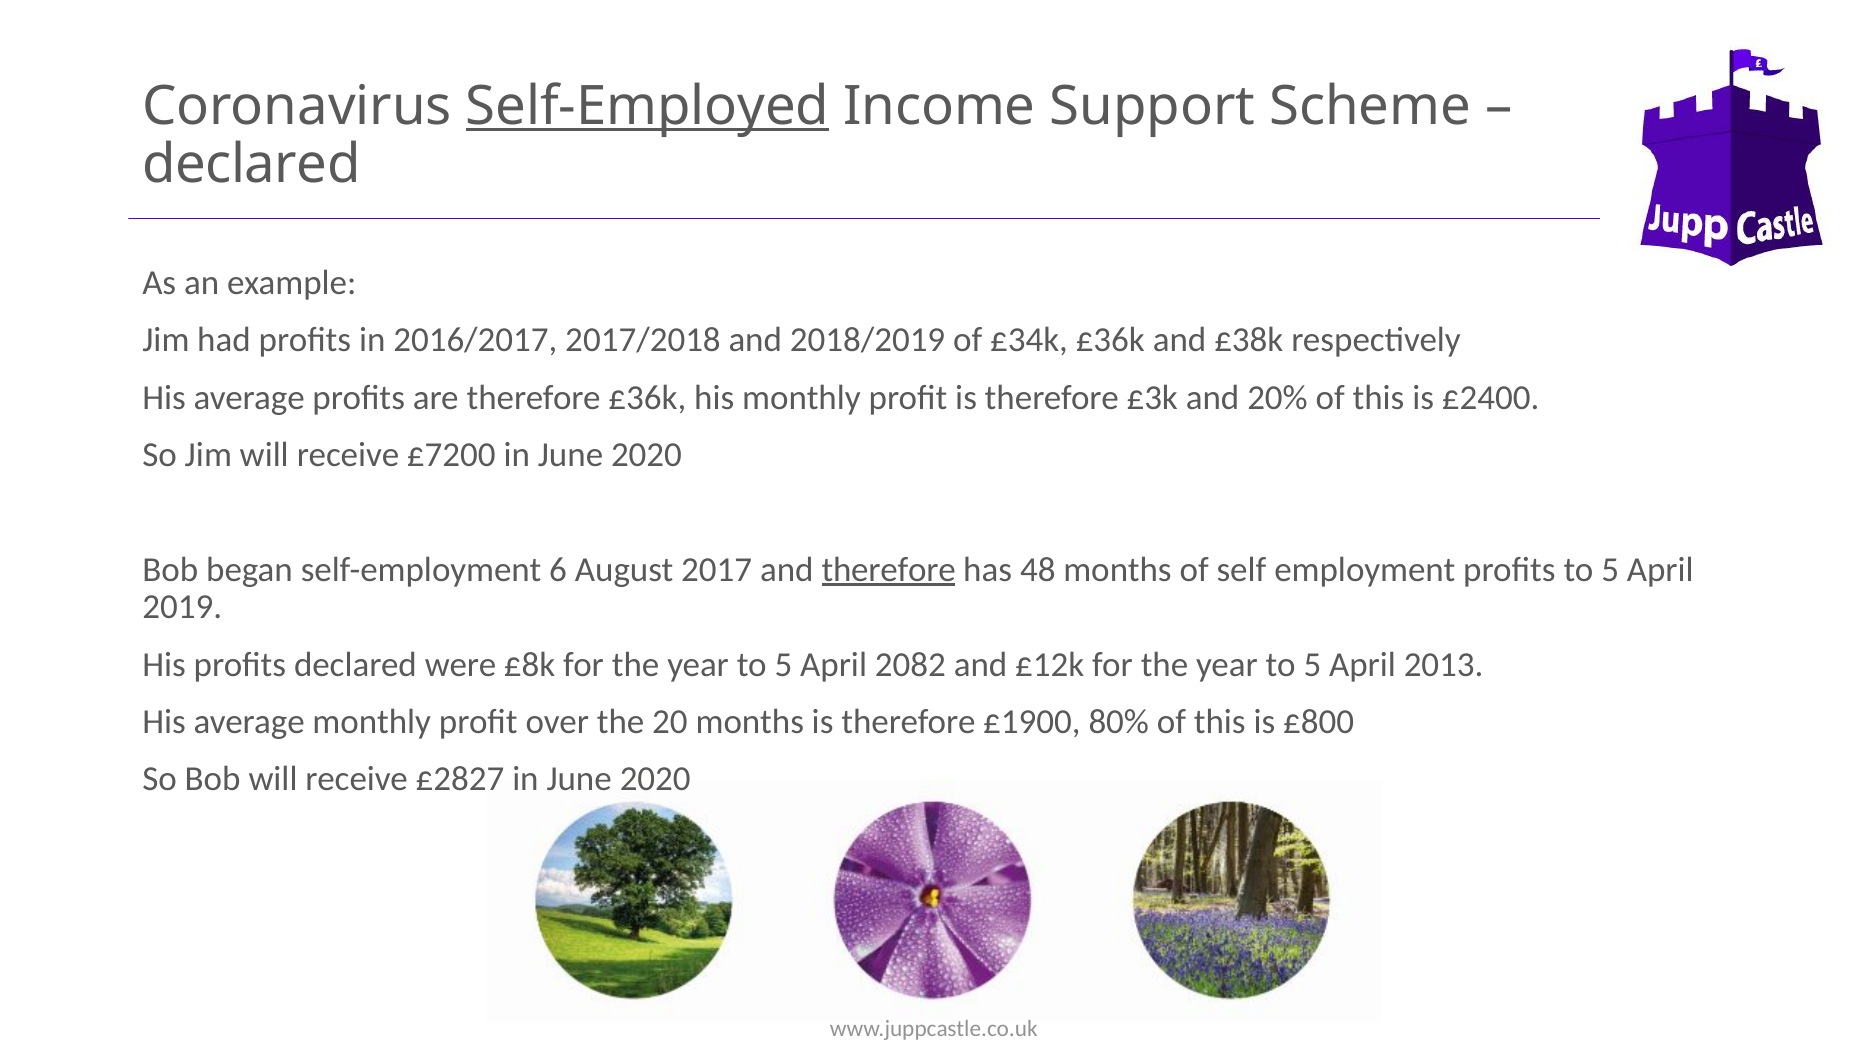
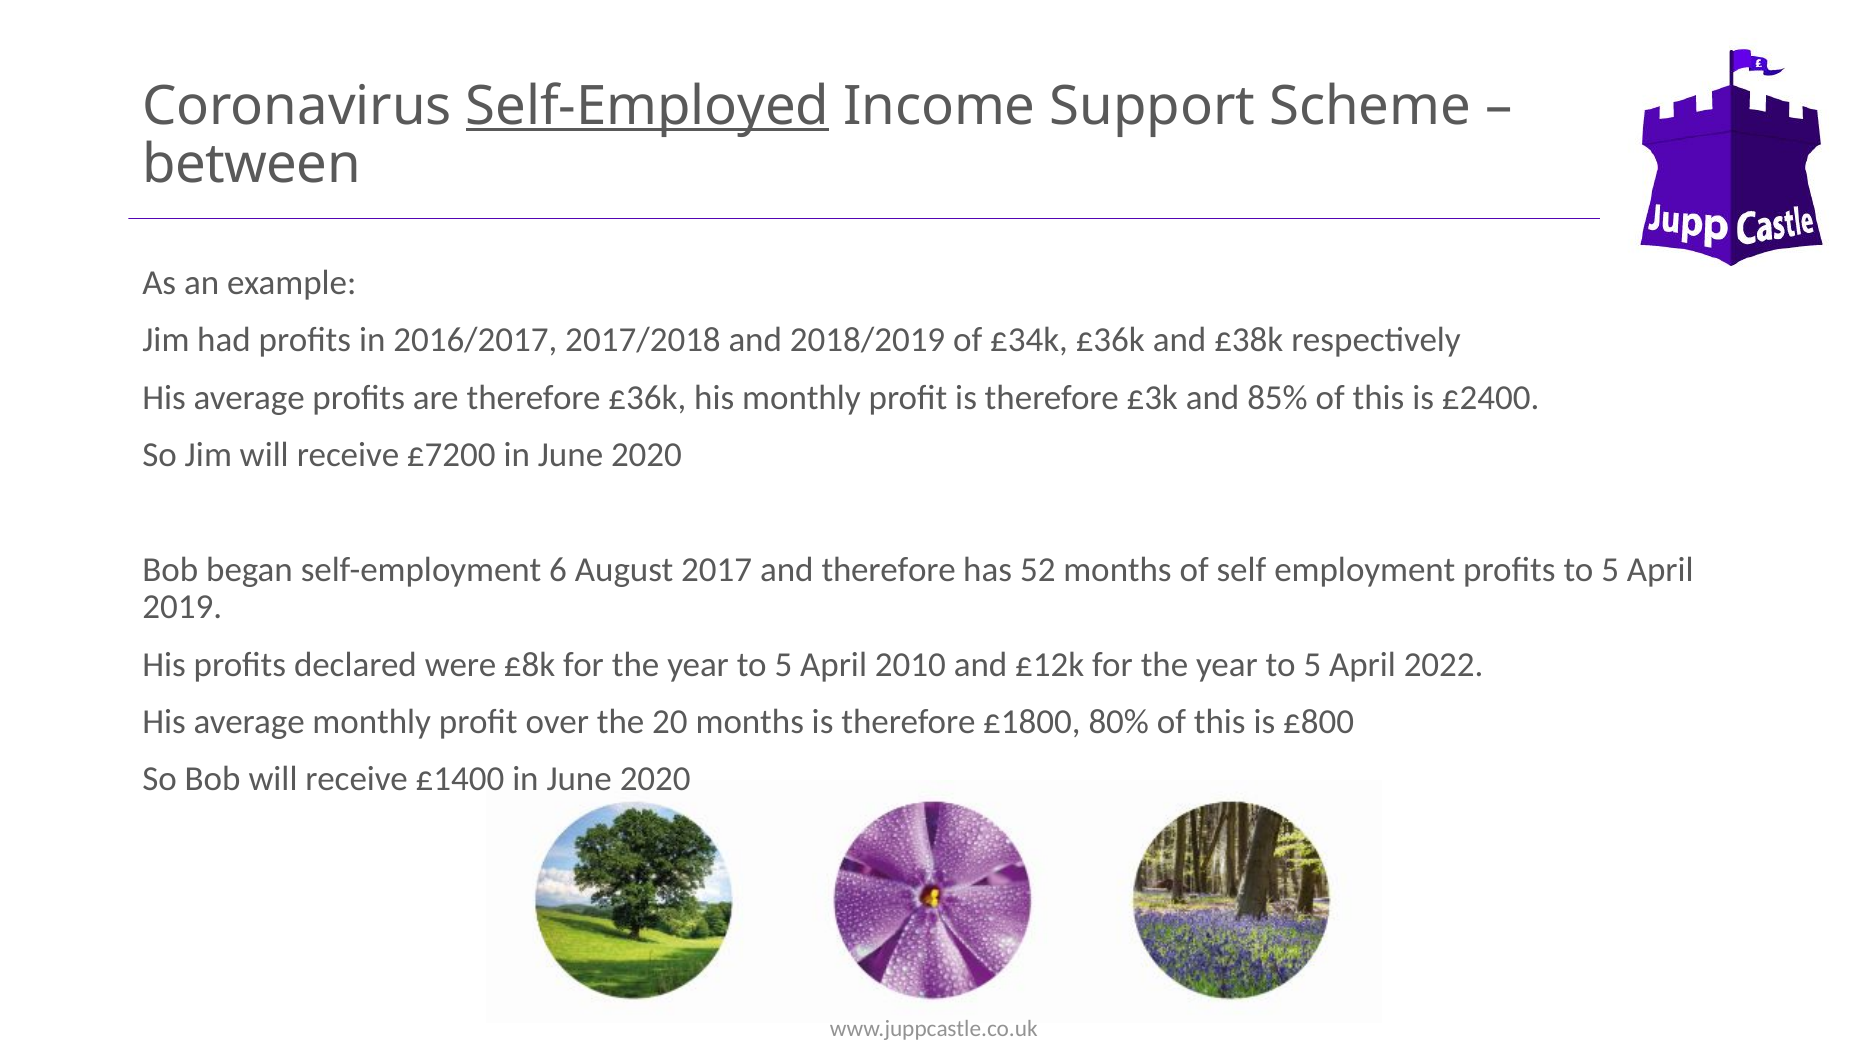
declared at (252, 165): declared -> between
20%: 20% -> 85%
therefore at (889, 569) underline: present -> none
48: 48 -> 52
2082: 2082 -> 2010
2013: 2013 -> 2022
£1900: £1900 -> £1800
£2827: £2827 -> £1400
